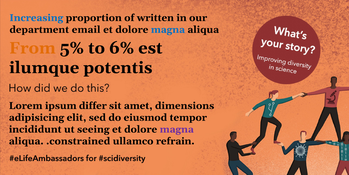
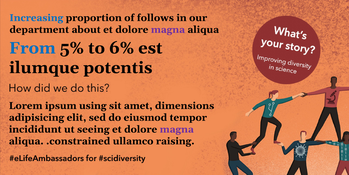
written: written -> follows
email: email -> about
magna at (168, 30) colour: blue -> purple
From colour: orange -> blue
differ: differ -> using
refrain: refrain -> raising
